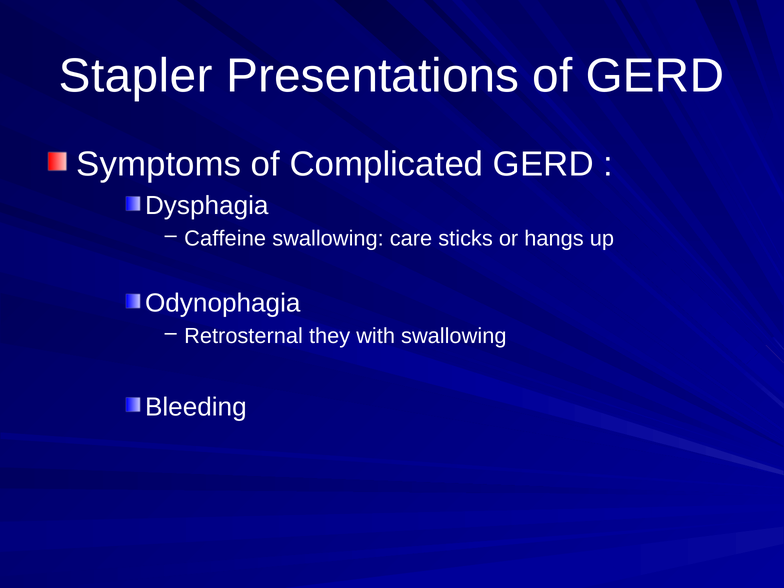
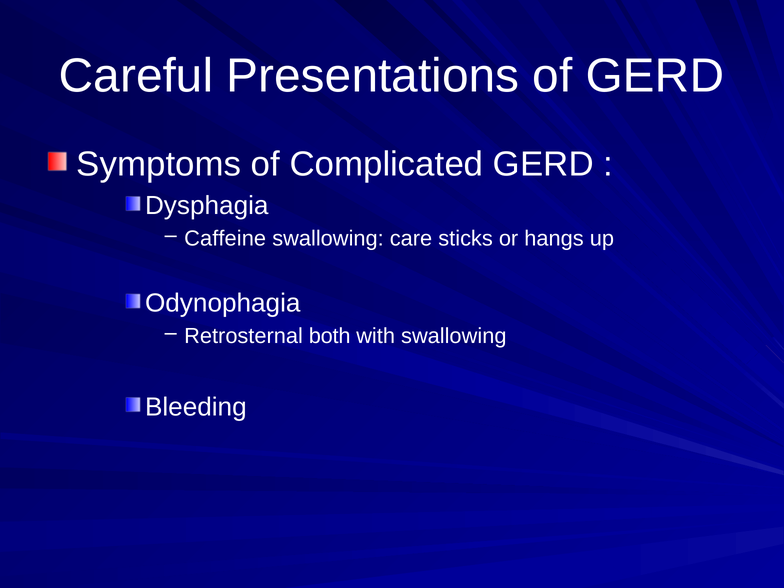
Stapler: Stapler -> Careful
they: they -> both
